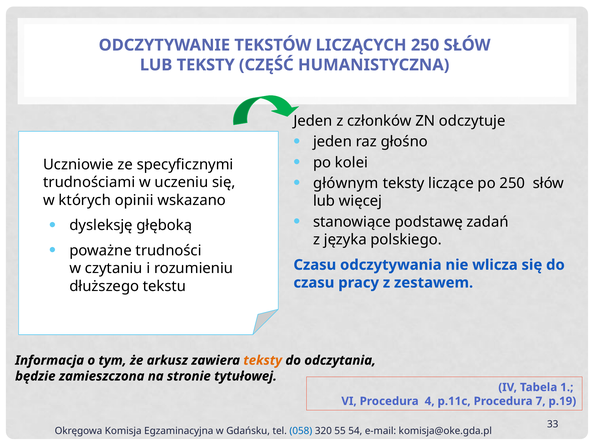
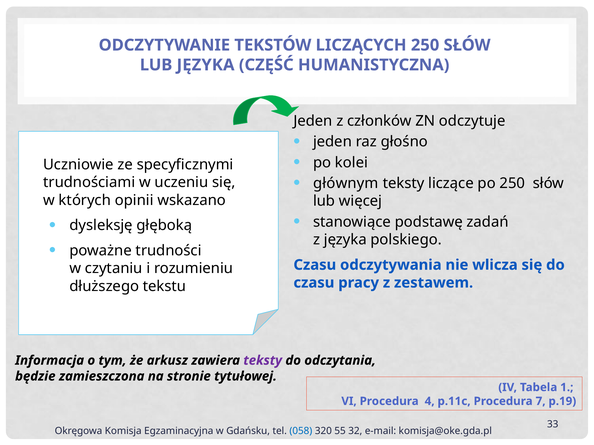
LUB TEKSTY: TEKSTY -> JĘZYKA
teksty at (263, 361) colour: orange -> purple
54: 54 -> 32
